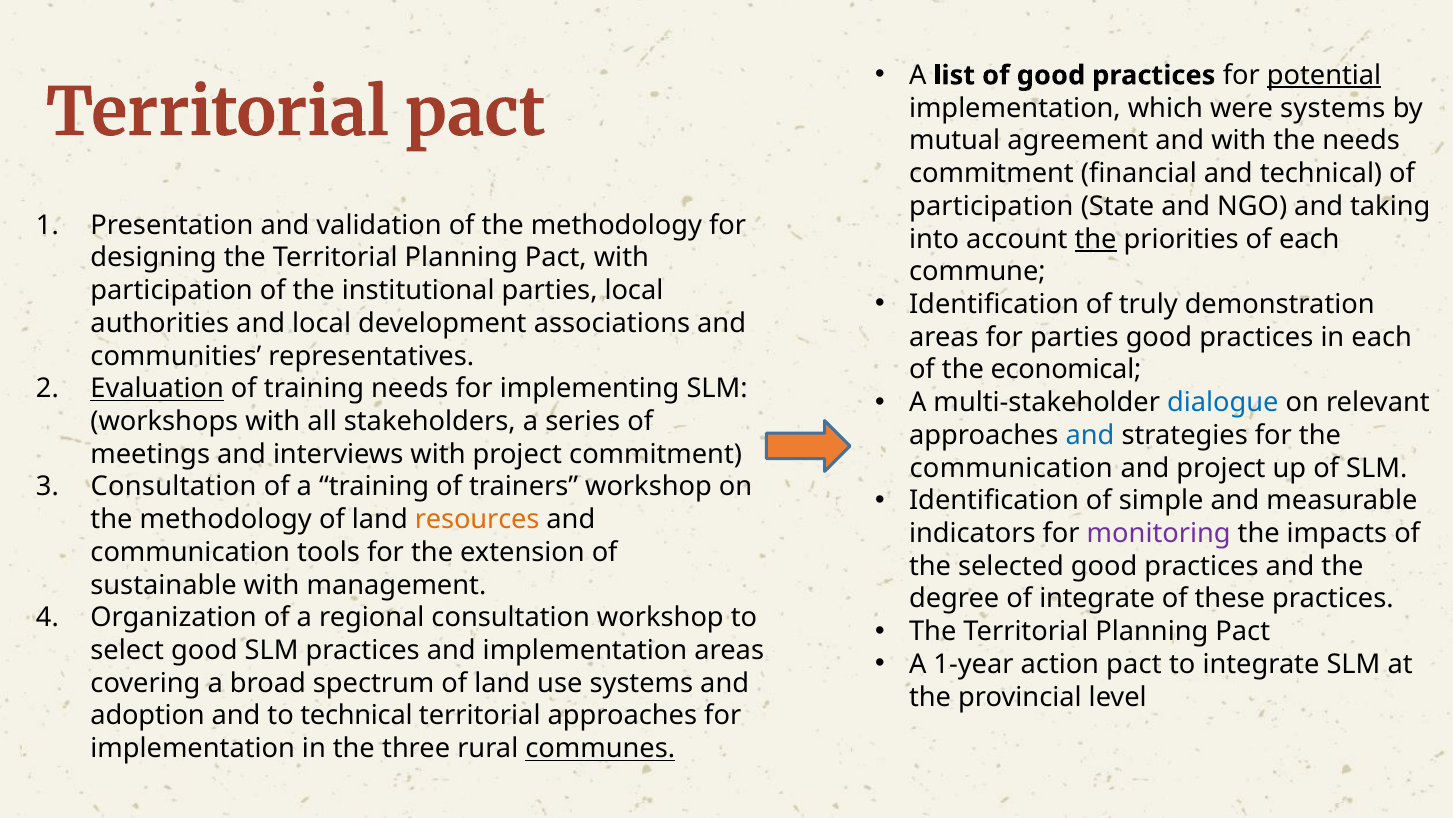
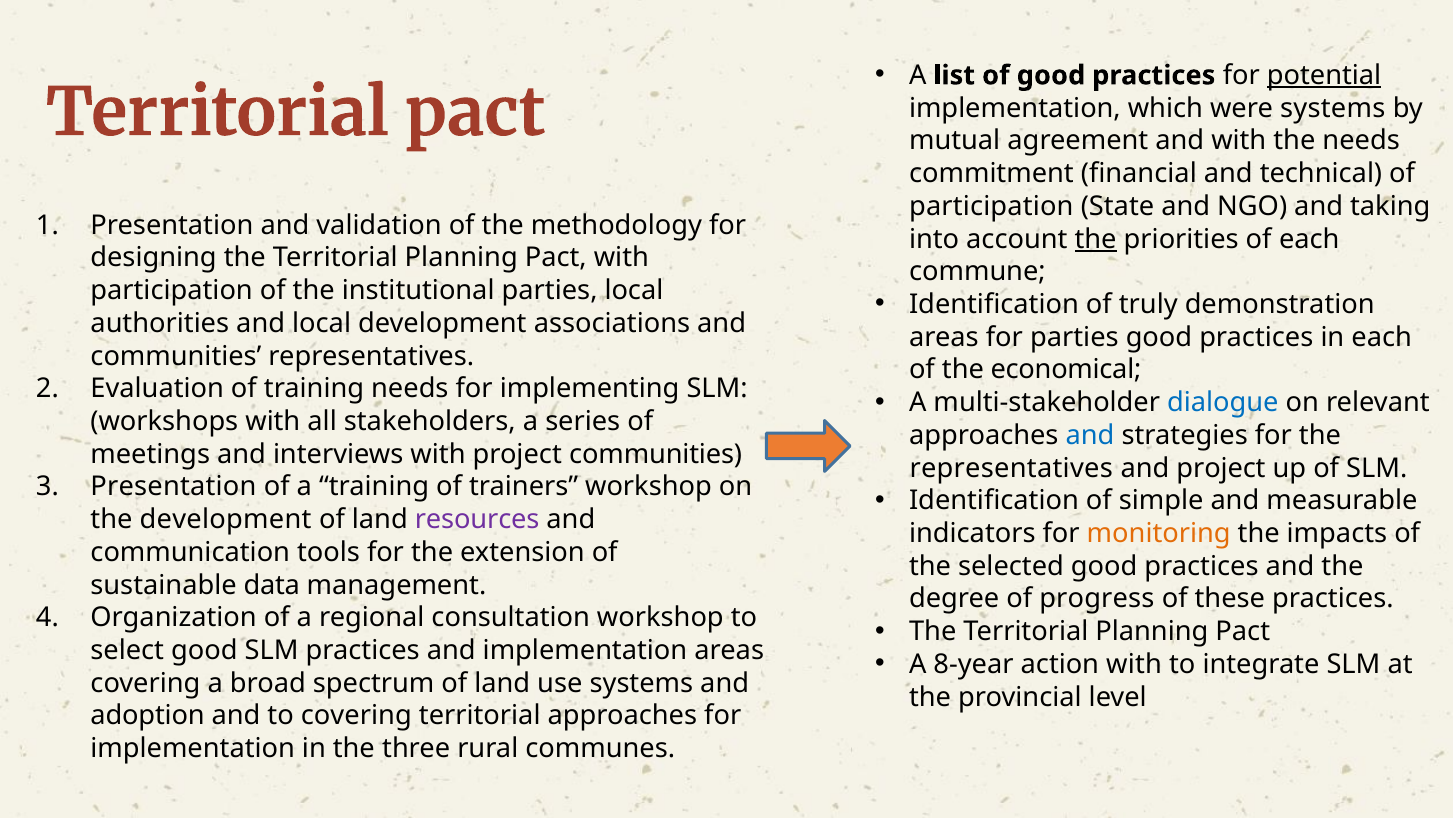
Evaluation underline: present -> none
project commitment: commitment -> communities
communication at (1011, 468): communication -> representatives
Consultation at (173, 487): Consultation -> Presentation
methodology at (226, 519): methodology -> development
resources colour: orange -> purple
monitoring colour: purple -> orange
sustainable with: with -> data
of integrate: integrate -> progress
1-year: 1-year -> 8-year
action pact: pact -> with
to technical: technical -> covering
communes underline: present -> none
